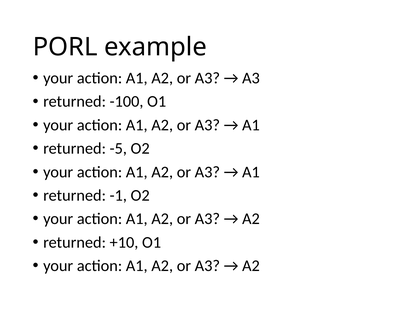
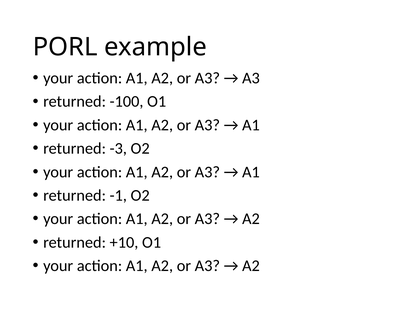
-5: -5 -> -3
